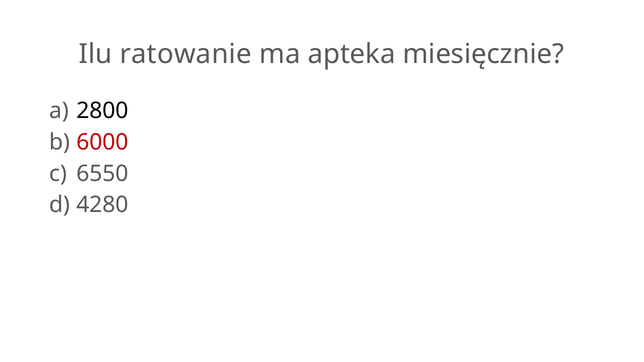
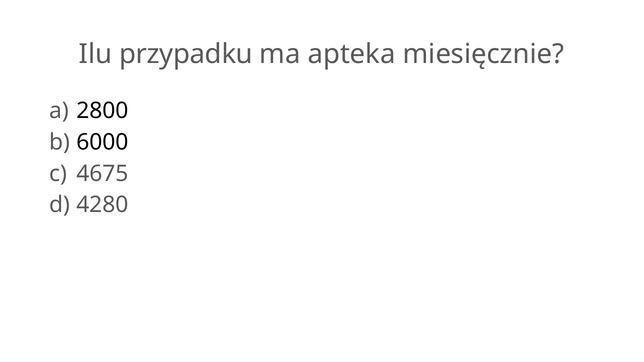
ratowanie: ratowanie -> przypadku
6000 colour: red -> black
6550: 6550 -> 4675
